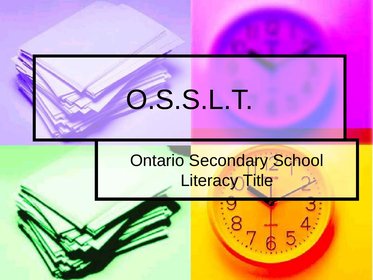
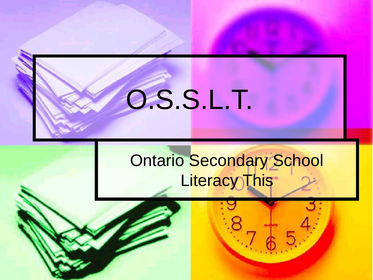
Title: Title -> This
